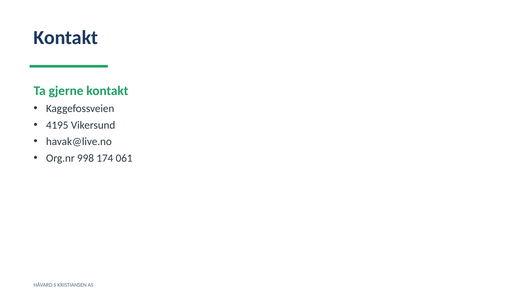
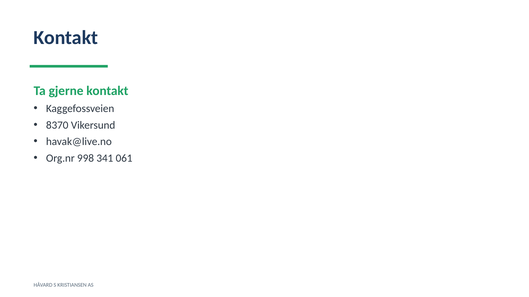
4195: 4195 -> 8370
174: 174 -> 341
